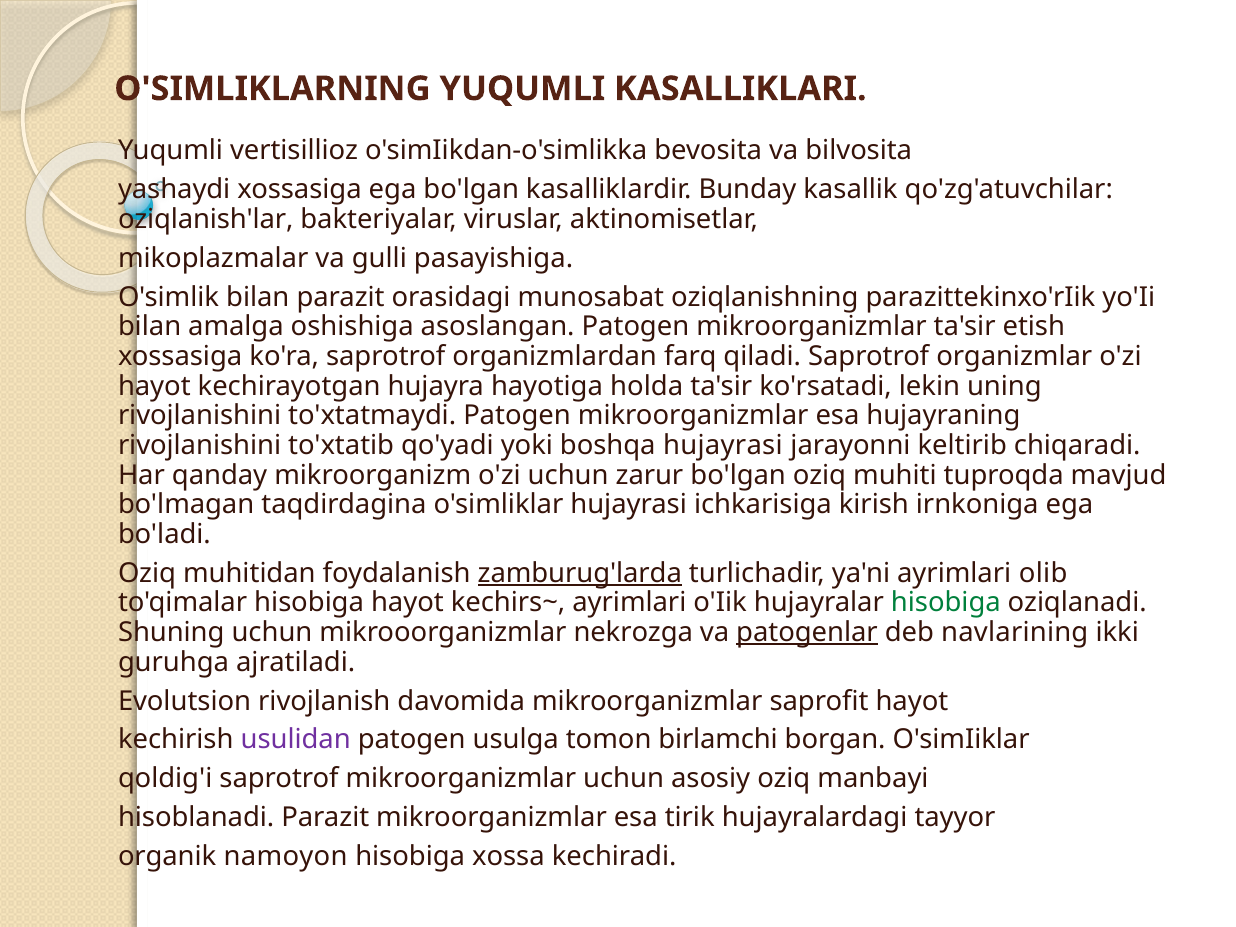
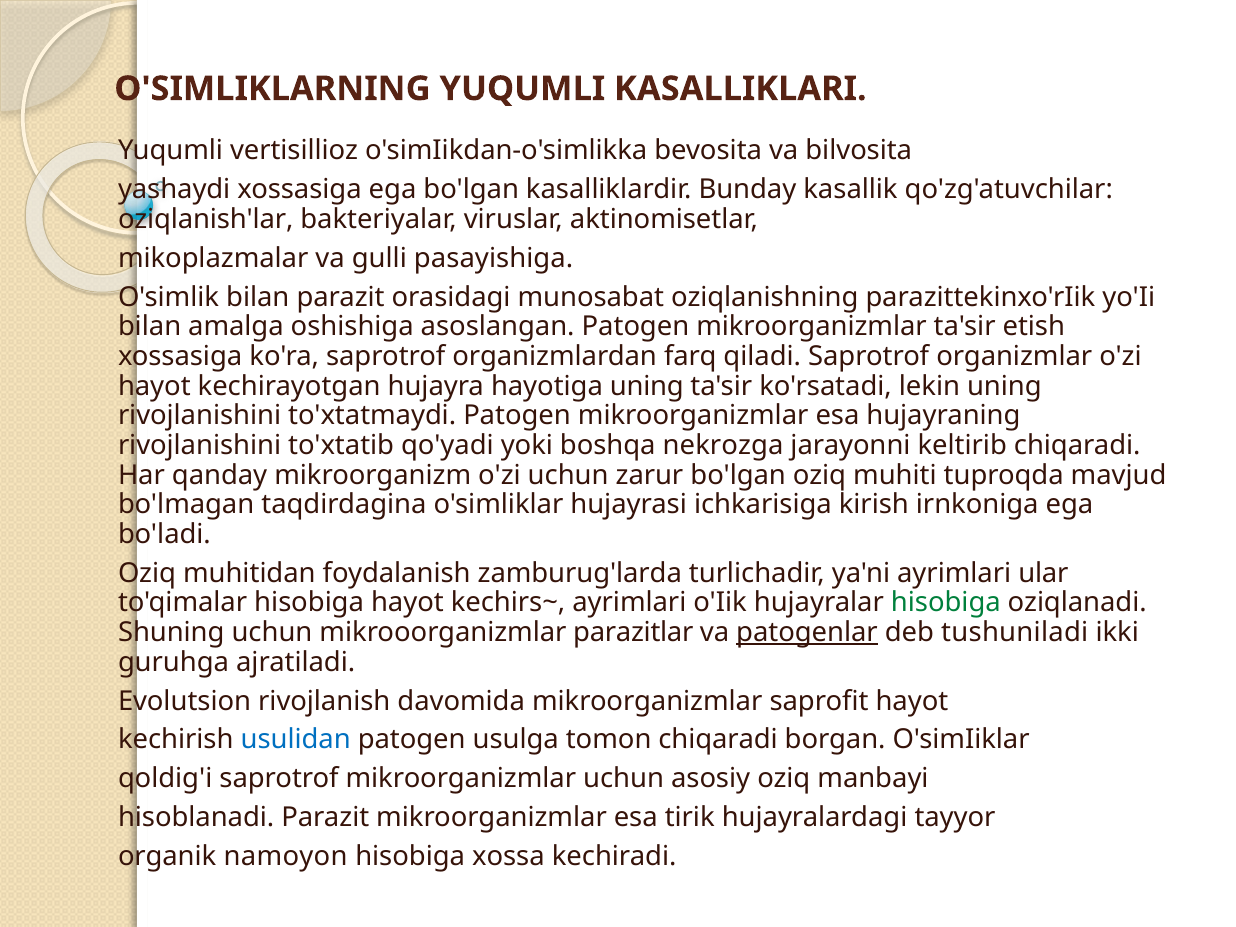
hayotiga holda: holda -> uning
boshqa hujayrasi: hujayrasi -> nekrozga
zamburug'larda underline: present -> none
olib: olib -> ular
nekrozga: nekrozga -> parazitlar
navlarining: navlarining -> tushuniladi
usulidan colour: purple -> blue
tomon birlamchi: birlamchi -> chiqaradi
